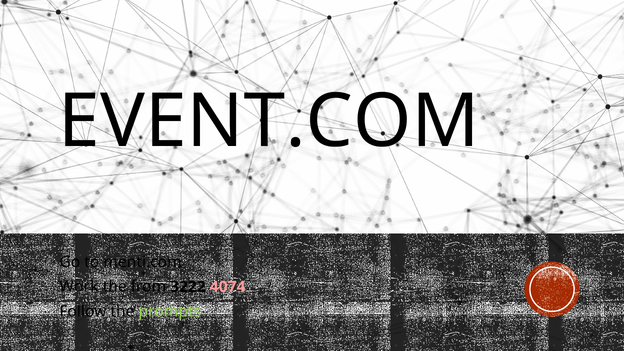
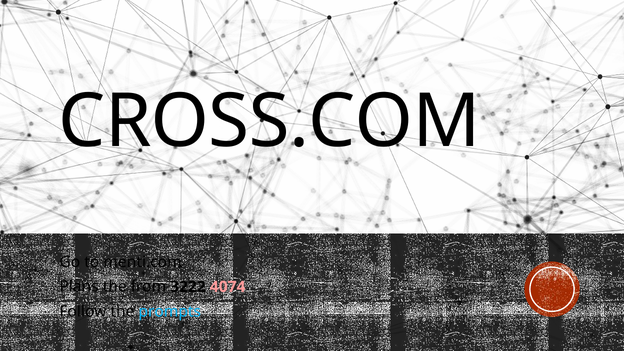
EVENT.COM: EVENT.COM -> CROSS.COM
Work: Work -> Plans
prompts colour: light green -> light blue
